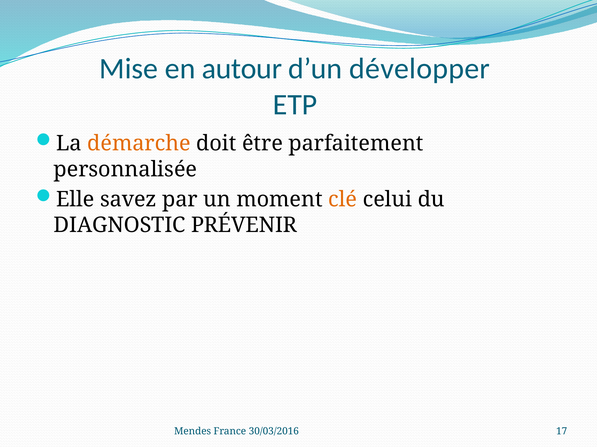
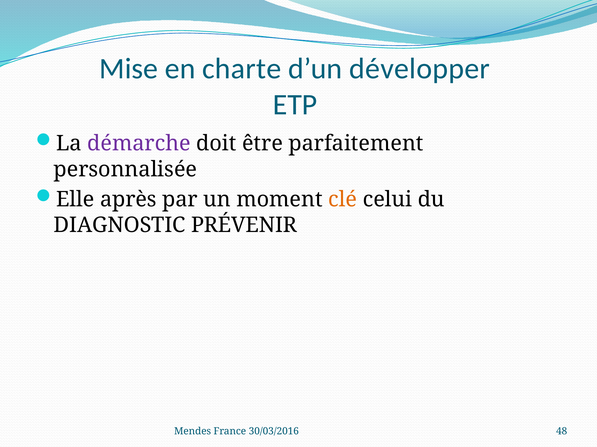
autour: autour -> charte
démarche colour: orange -> purple
savez: savez -> après
17: 17 -> 48
